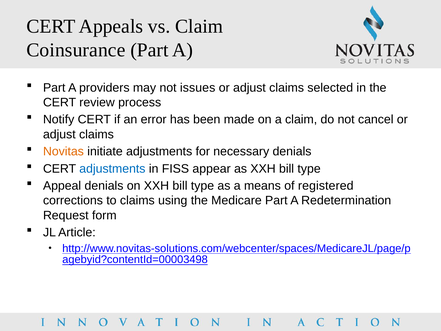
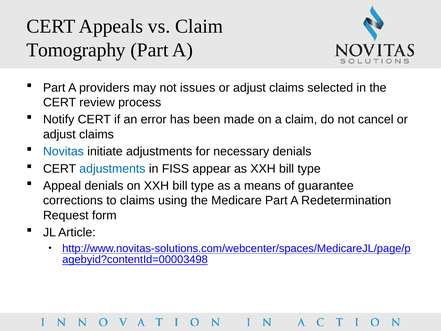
Coinsurance: Coinsurance -> Tomography
Novitas colour: orange -> blue
registered: registered -> guarantee
